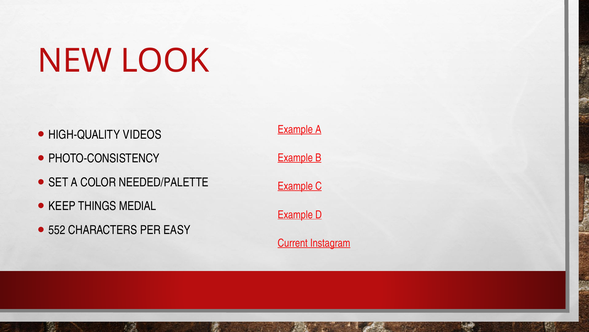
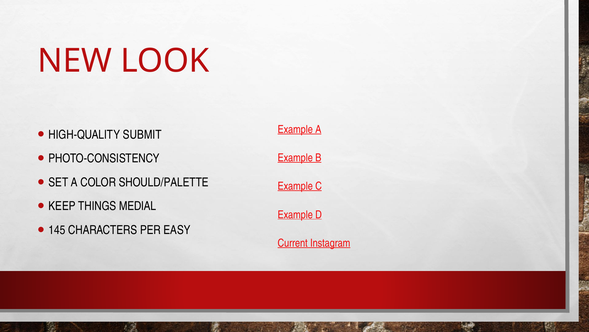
VIDEOS: VIDEOS -> SUBMIT
NEEDED/PALETTE: NEEDED/PALETTE -> SHOULD/PALETTE
552: 552 -> 145
